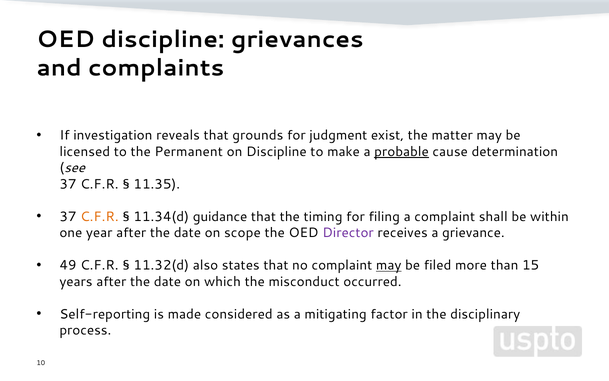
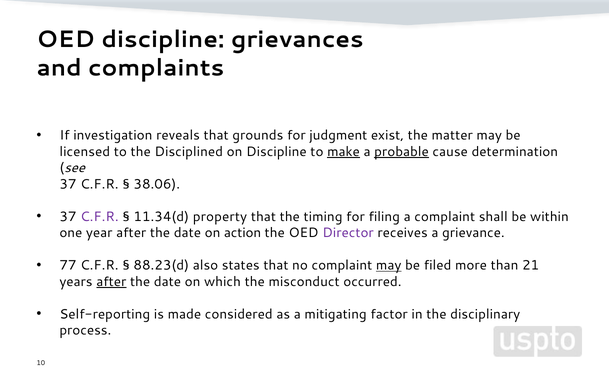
Permanent: Permanent -> Disciplined
make underline: none -> present
11.35: 11.35 -> 38.06
C.F.R at (99, 216) colour: orange -> purple
guidance: guidance -> property
scope: scope -> action
49: 49 -> 77
11.32(d: 11.32(d -> 88.23(d
15: 15 -> 21
after at (111, 281) underline: none -> present
